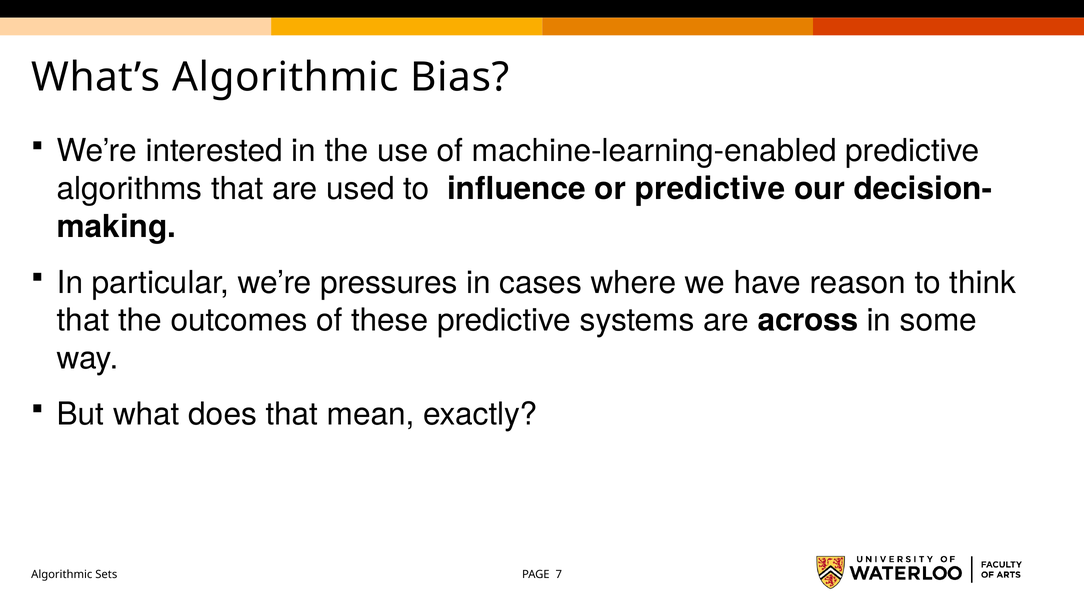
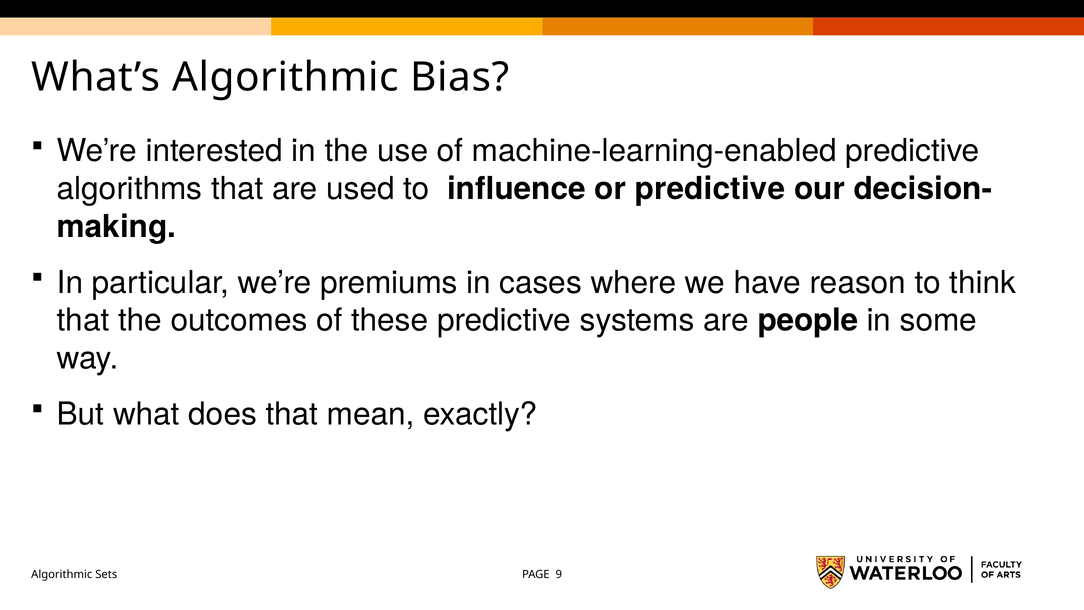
pressures: pressures -> premiums
across: across -> people
7: 7 -> 9
